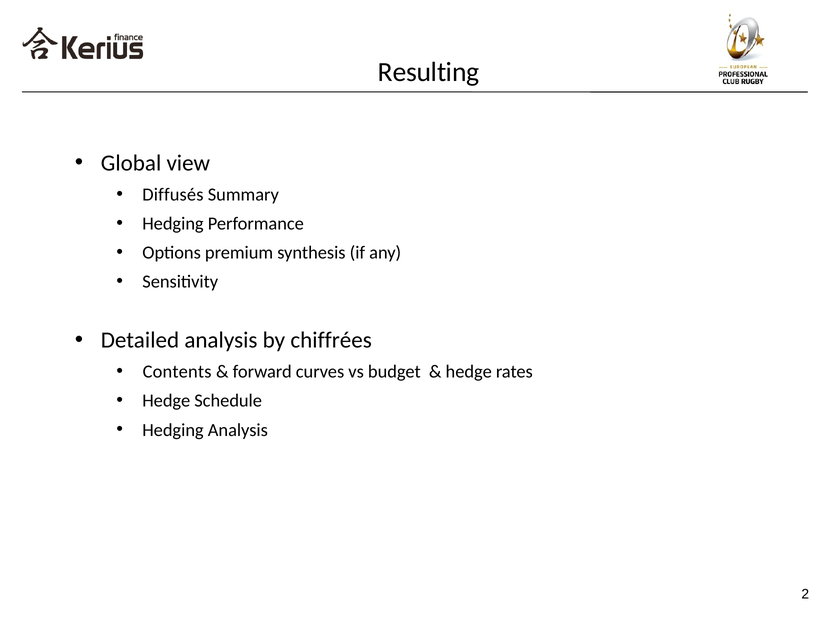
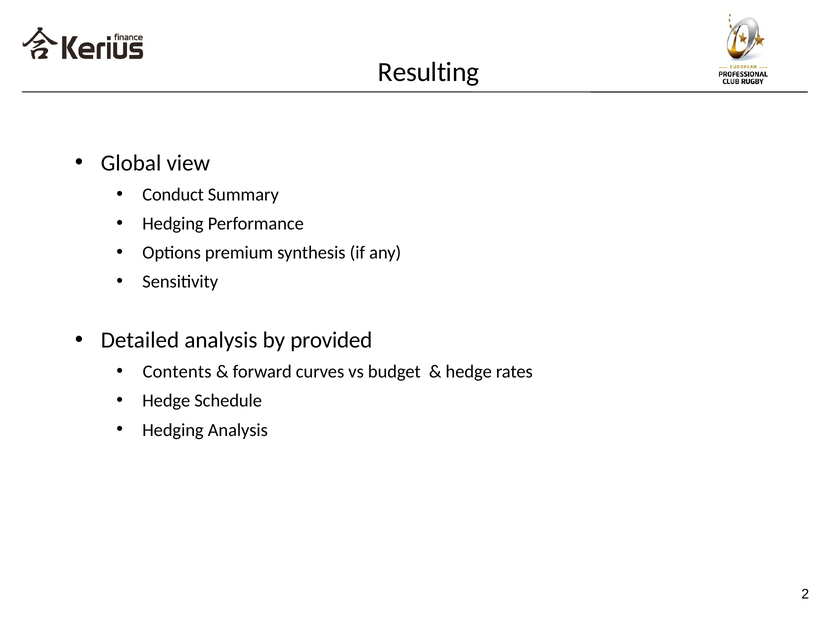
Diffusés: Diffusés -> Conduct
chiffrées: chiffrées -> provided
